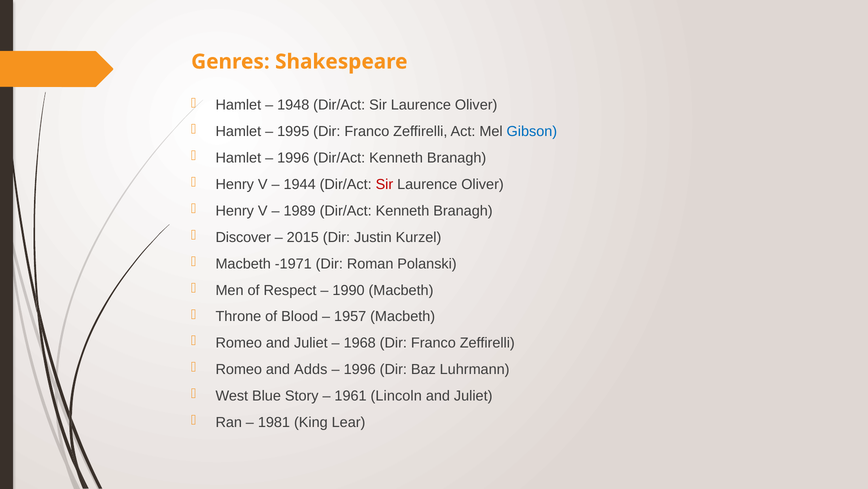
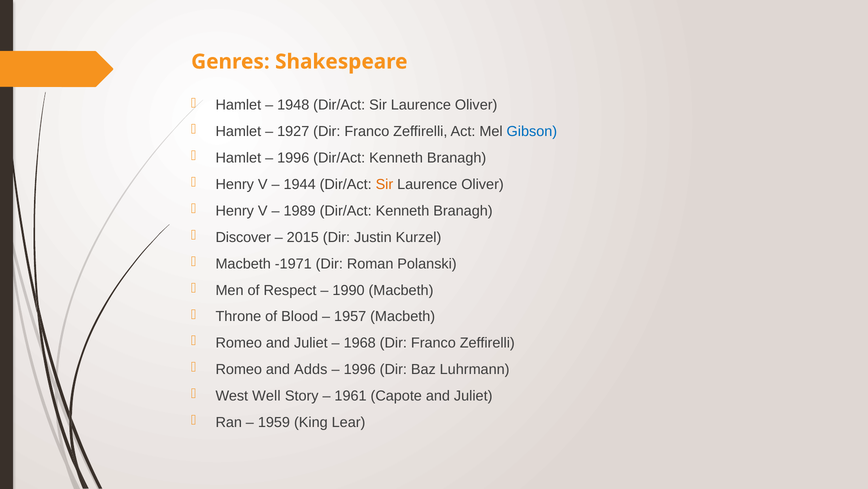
1995: 1995 -> 1927
Sir at (384, 184) colour: red -> orange
Blue: Blue -> Well
Lincoln: Lincoln -> Capote
1981: 1981 -> 1959
